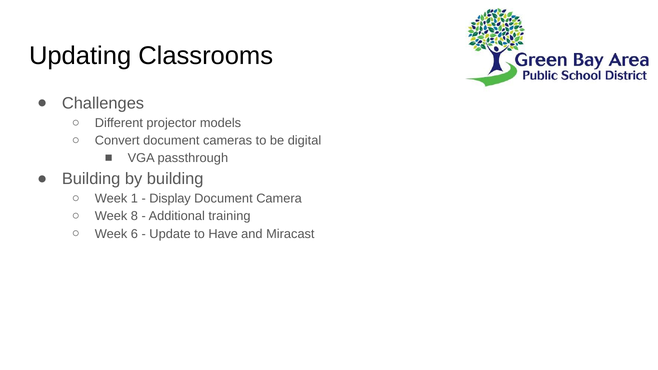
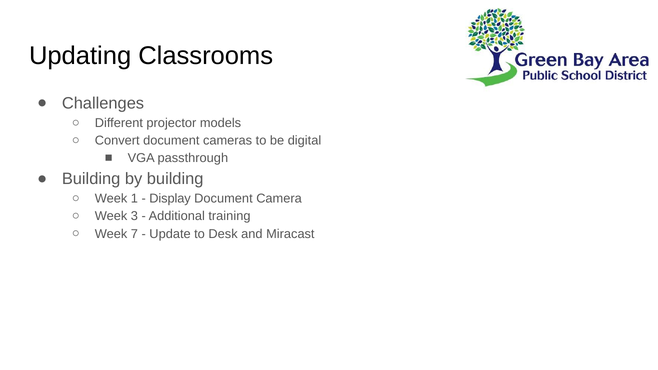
8: 8 -> 3
6: 6 -> 7
Have: Have -> Desk
